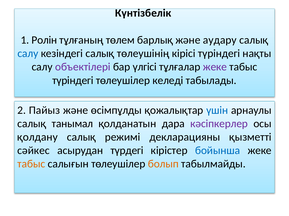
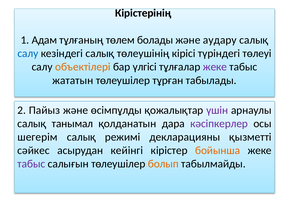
Күнтізбелік: Күнтізбелік -> Кірістерінің
Ролін: Ролін -> Адам
барлық: барлық -> болады
нақты: нақты -> төлеуі
объектiлерi colour: purple -> orange
түрiндегi: түрiндегi -> жататын
келеді: келеді -> тұрған
үшін colour: blue -> purple
қолдану: қолдану -> шегерім
түрдегі: түрдегі -> кейінгі
бойынша colour: blue -> orange
табыс at (31, 164) colour: orange -> purple
